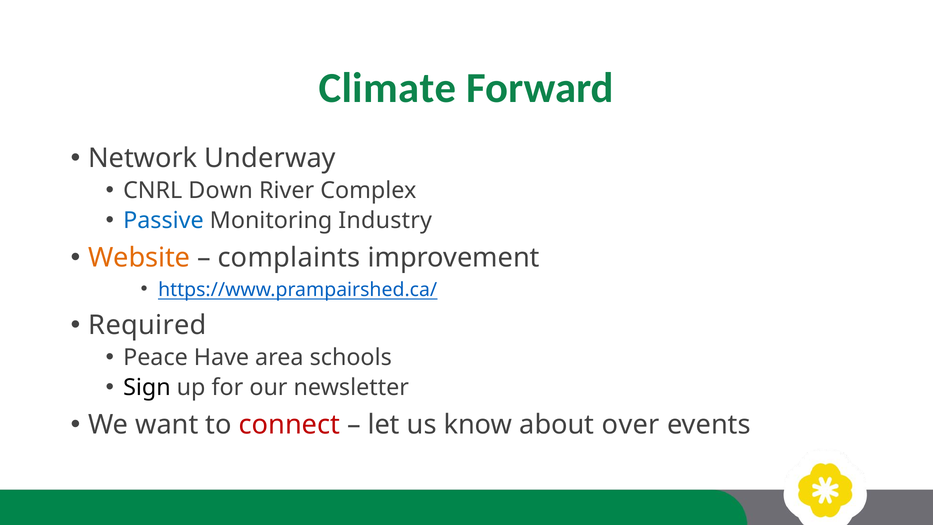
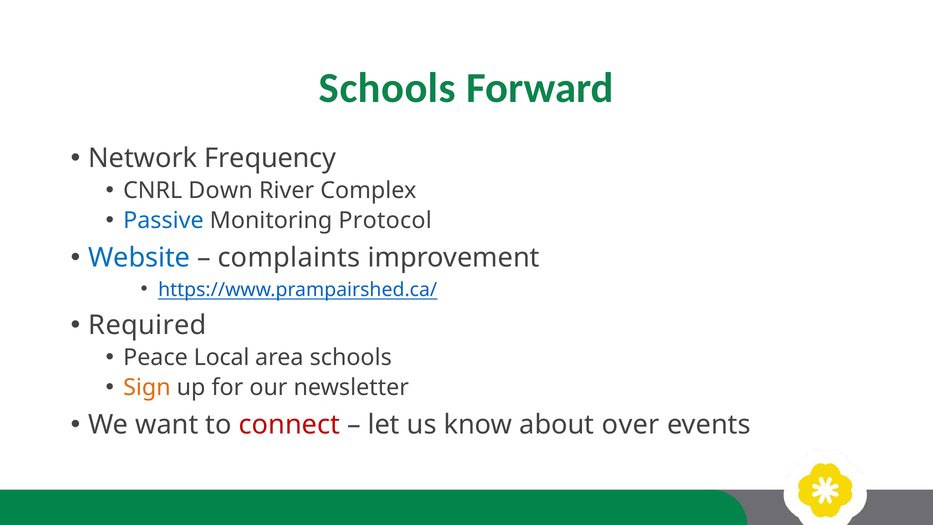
Climate at (388, 88): Climate -> Schools
Underway: Underway -> Frequency
Industry: Industry -> Protocol
Website colour: orange -> blue
Have: Have -> Local
Sign colour: black -> orange
